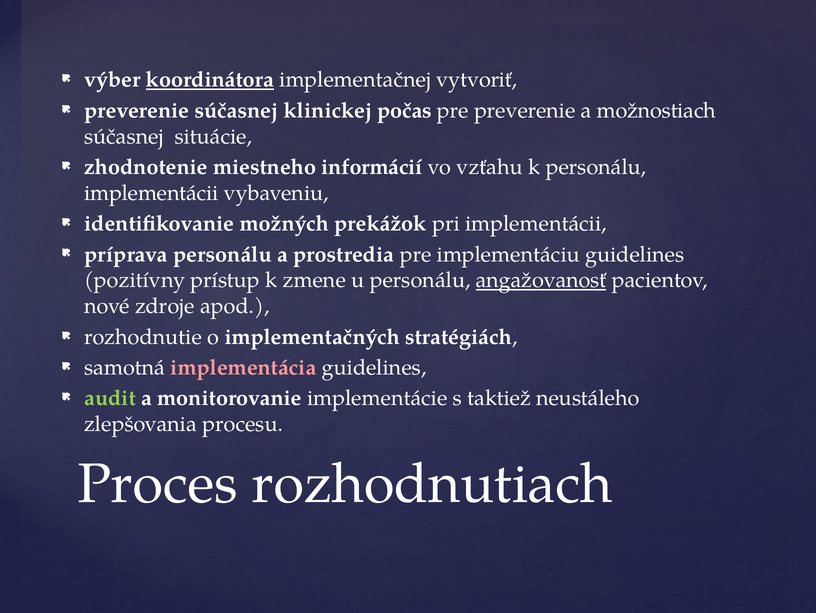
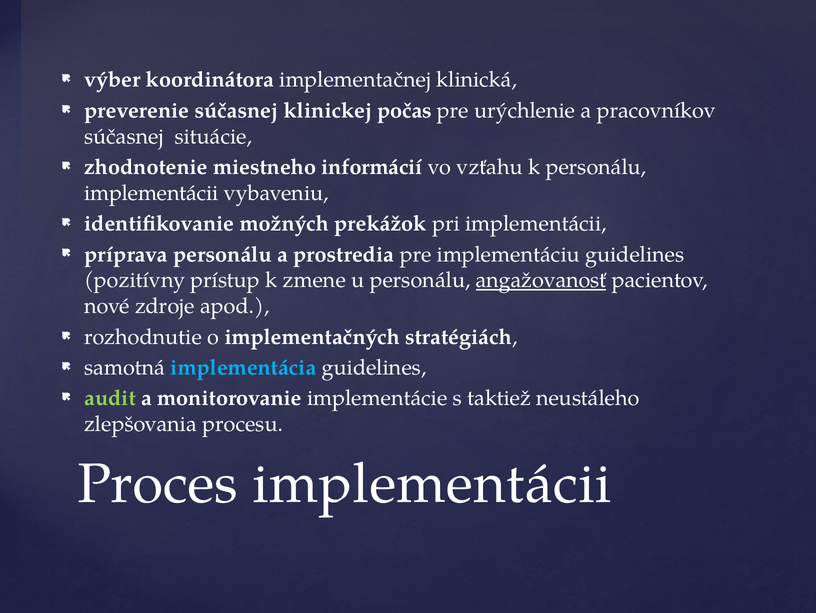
koordinátora underline: present -> none
vytvoriť: vytvoriť -> klinická
pre preverenie: preverenie -> urýchlenie
možnostiach: možnostiach -> pracovníkov
implementácia colour: pink -> light blue
Proces rozhodnutiach: rozhodnutiach -> implementácii
